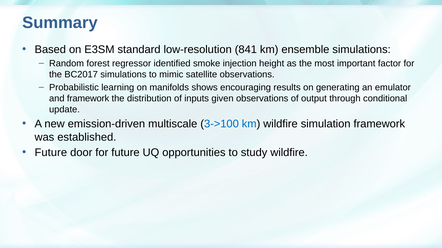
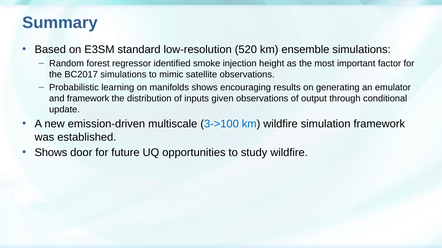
841: 841 -> 520
Future at (51, 153): Future -> Shows
